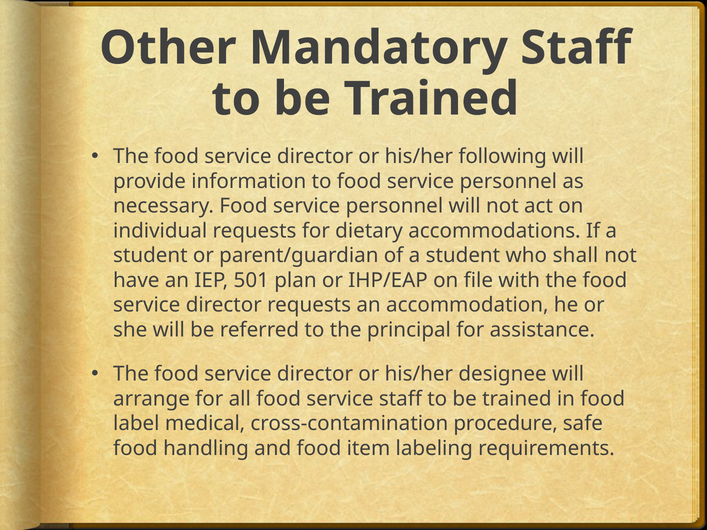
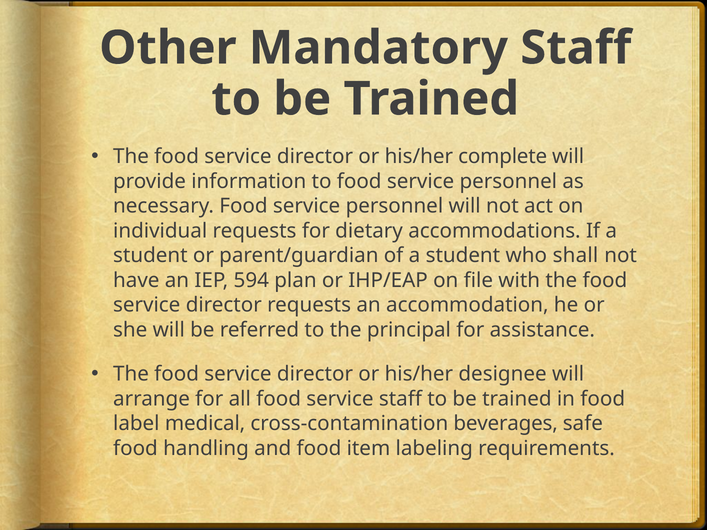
following: following -> complete
501: 501 -> 594
procedure: procedure -> beverages
